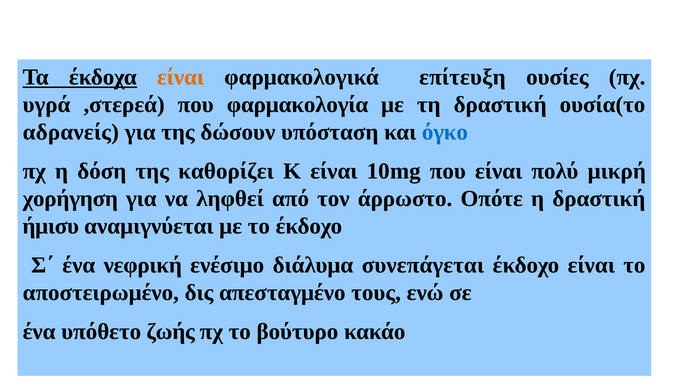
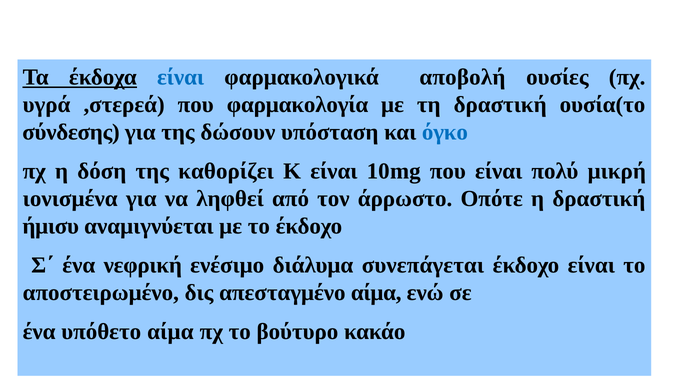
είναι at (181, 77) colour: orange -> blue
επίτευξη: επίτευξη -> αποβολή
αδρανείς: αδρανείς -> σύνδεσης
χορήγηση: χορήγηση -> ιονισμένα
απεσταγμένο τους: τους -> αίμα
υπόθετο ζωής: ζωής -> αίμα
